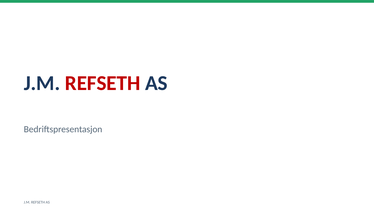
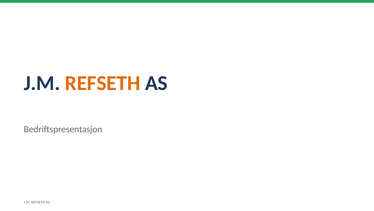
REFSETH at (103, 83) colour: red -> orange
